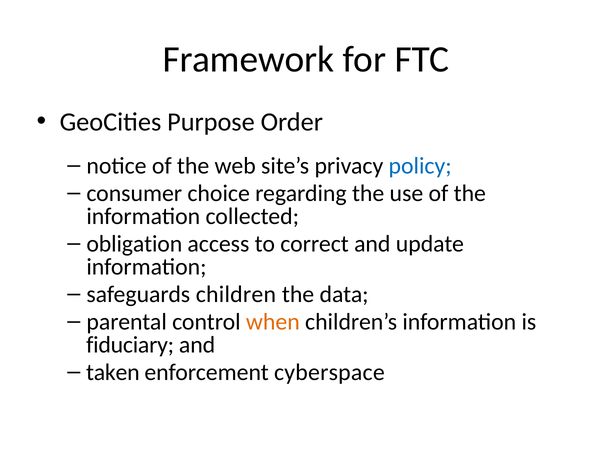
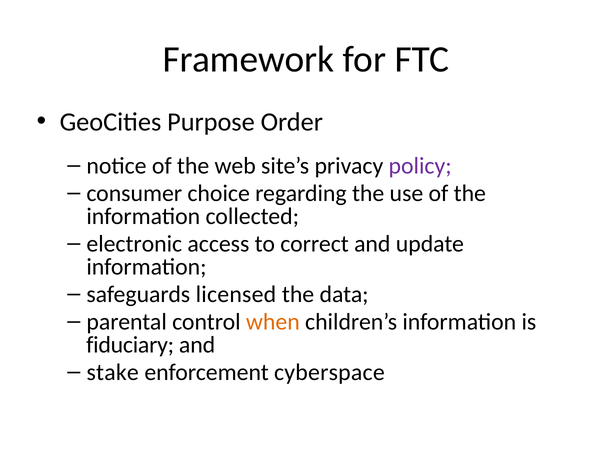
policy colour: blue -> purple
obligation: obligation -> electronic
children: children -> licensed
taken: taken -> stake
